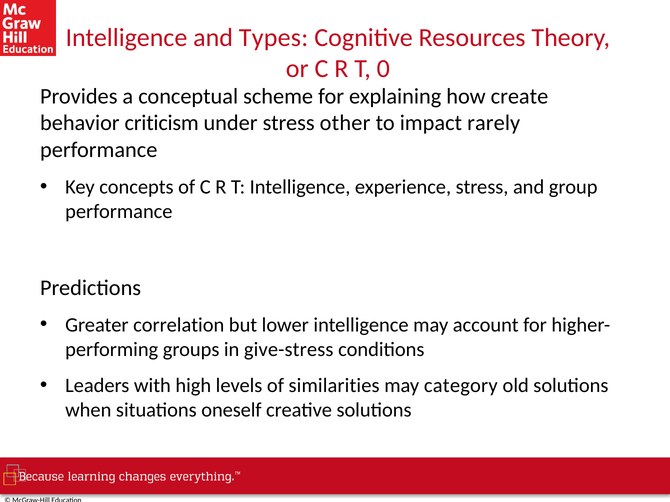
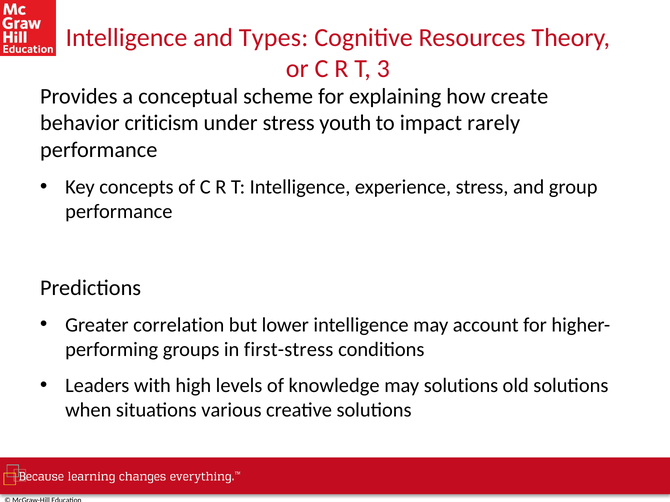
0: 0 -> 3
other: other -> youth
give-stress: give-stress -> first-stress
similarities: similarities -> knowledge
may category: category -> solutions
oneself: oneself -> various
